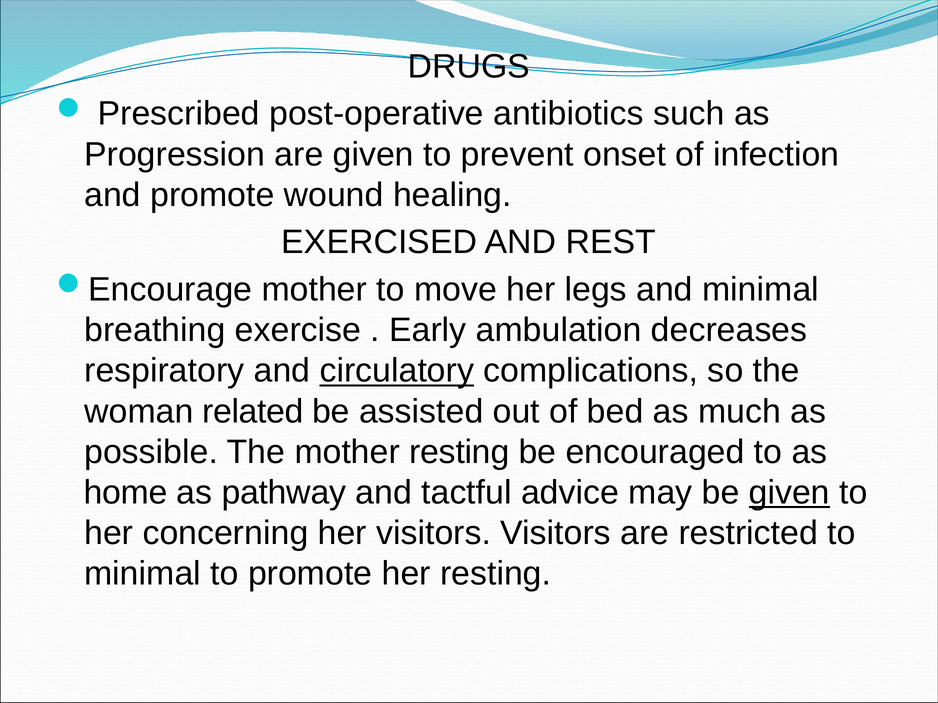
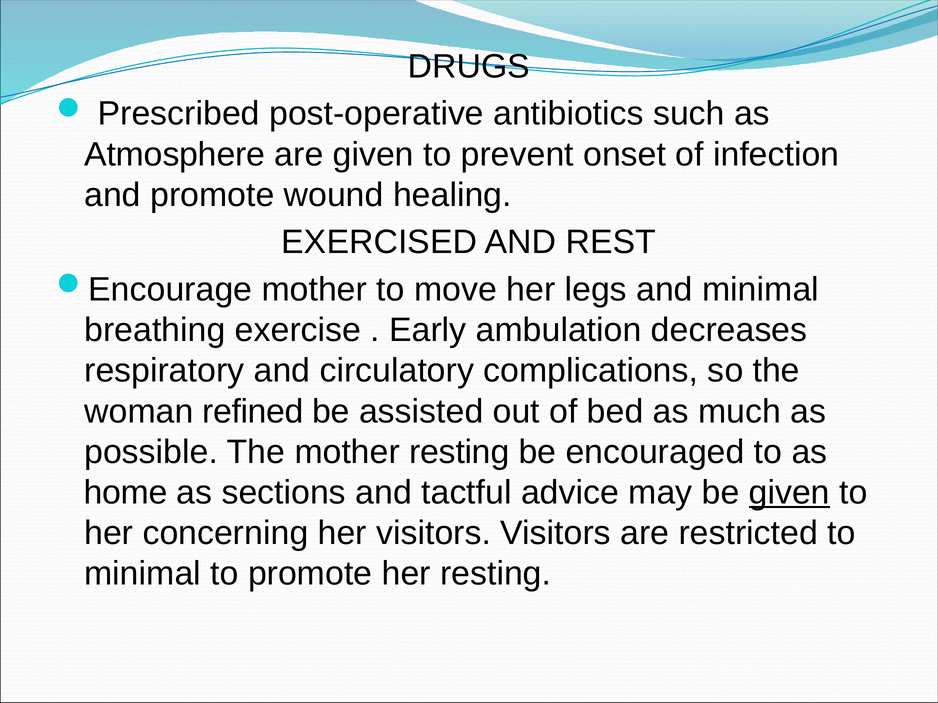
Progression: Progression -> Atmosphere
circulatory underline: present -> none
related: related -> refined
pathway: pathway -> sections
